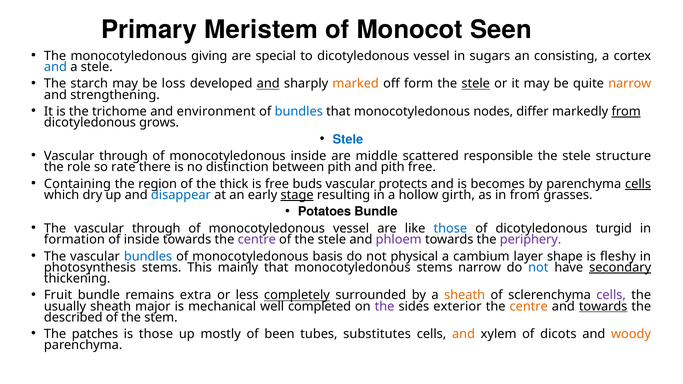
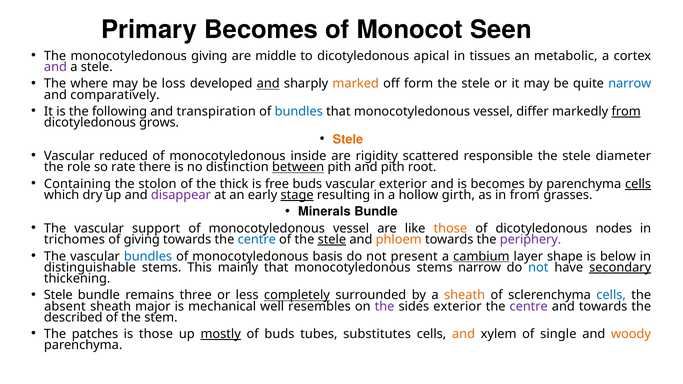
Primary Meristem: Meristem -> Becomes
special: special -> middle
dicotyledonous vessel: vessel -> apical
sugars: sugars -> tissues
consisting: consisting -> metabolic
and at (55, 67) colour: blue -> purple
starch: starch -> where
stele at (476, 84) underline: present -> none
narrow at (630, 84) colour: orange -> blue
strengthening: strengthening -> comparatively
trichome: trichome -> following
environment: environment -> transpiration
that monocotyledonous nodes: nodes -> vessel
Stele at (348, 139) colour: blue -> orange
through at (124, 156): through -> reduced
middle: middle -> rigidity
structure: structure -> diameter
between underline: none -> present
pith free: free -> root
region: region -> stolon
vascular protects: protects -> exterior
disappear colour: blue -> purple
Potatoes: Potatoes -> Minerals
The vascular through: through -> support
those at (450, 229) colour: blue -> orange
turgid: turgid -> nodes
formation: formation -> trichomes
of inside: inside -> giving
centre at (257, 240) colour: purple -> blue
stele at (332, 240) underline: none -> present
phloem colour: purple -> orange
physical: physical -> present
cambium underline: none -> present
fleshy: fleshy -> below
photosynthesis: photosynthesis -> distinguishable
Fruit at (58, 295): Fruit -> Stele
extra: extra -> three
cells at (611, 295) colour: purple -> blue
usually: usually -> absent
completed: completed -> resembles
centre at (529, 306) colour: orange -> purple
towards at (603, 306) underline: present -> none
mostly underline: none -> present
of been: been -> buds
dicots: dicots -> single
